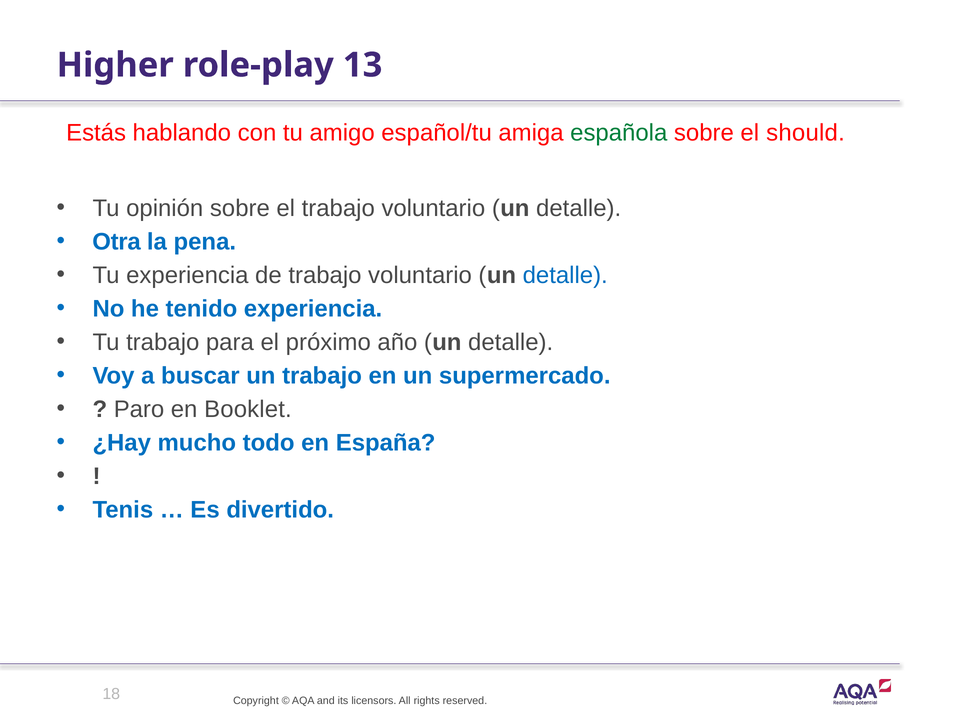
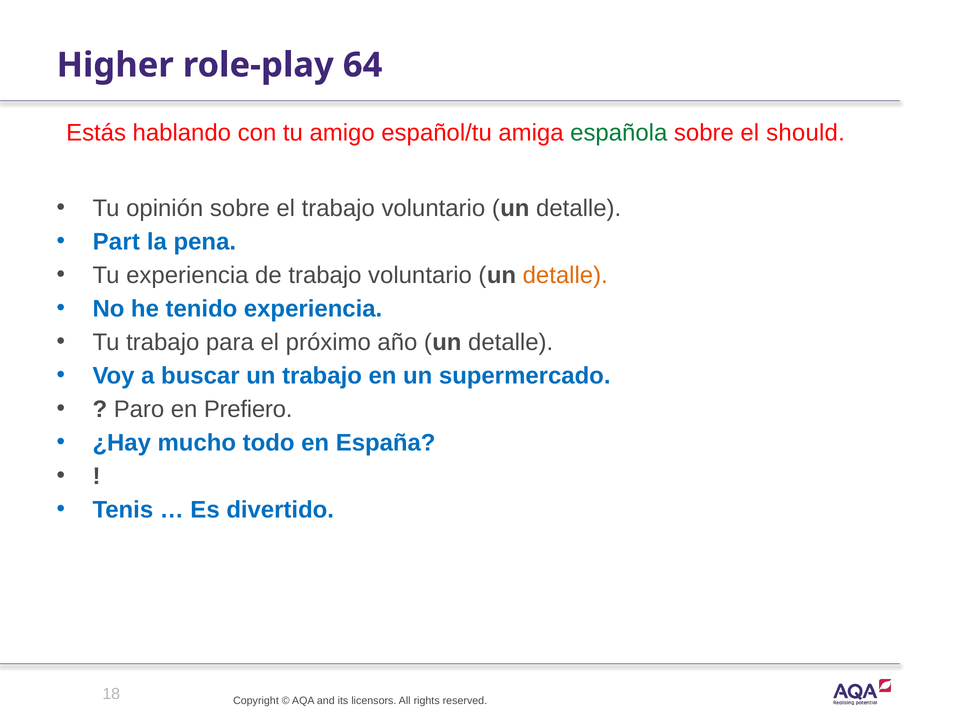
13: 13 -> 64
Otra: Otra -> Part
detalle at (565, 275) colour: blue -> orange
Booklet: Booklet -> Prefiero
